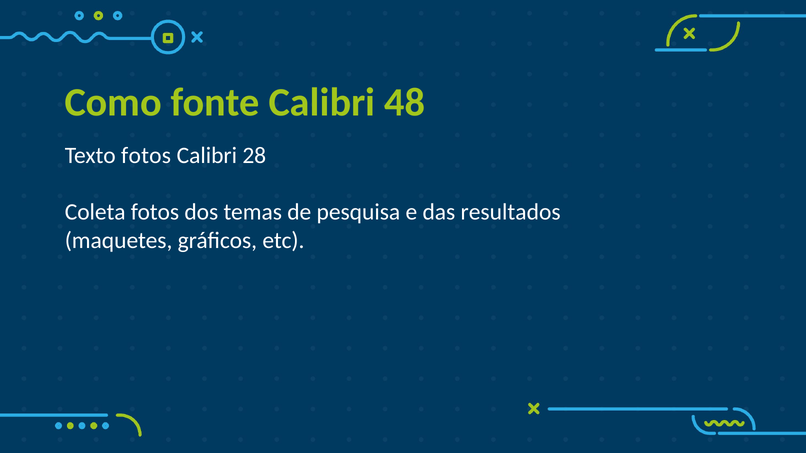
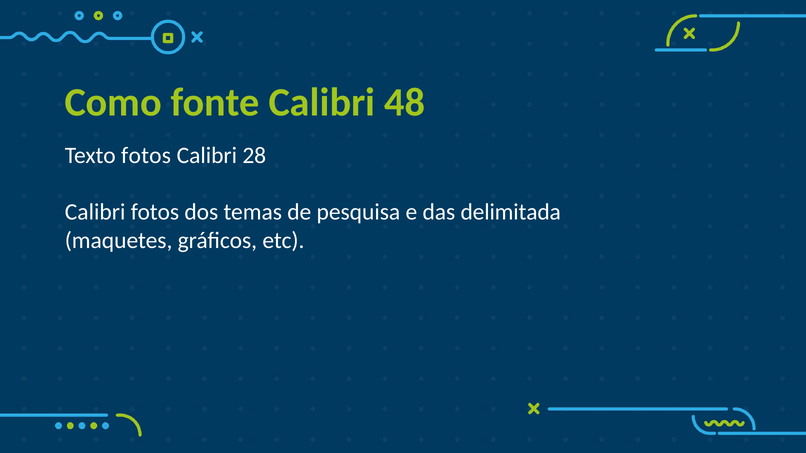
Coleta at (95, 212): Coleta -> Calibri
resultados: resultados -> delimitada
